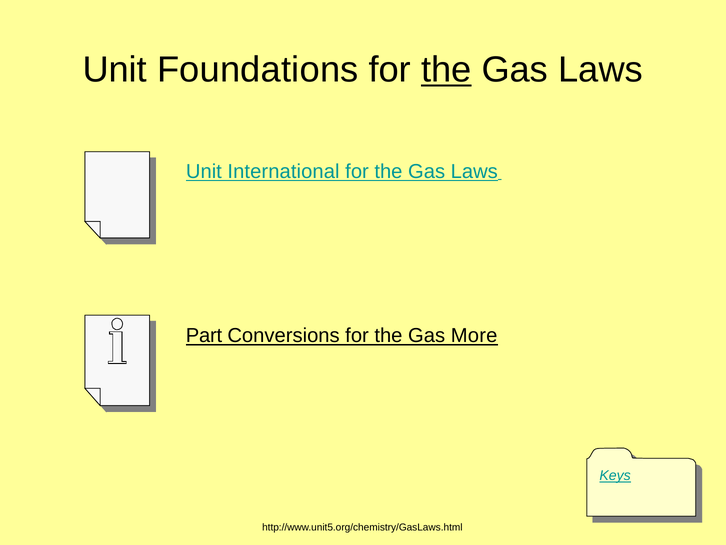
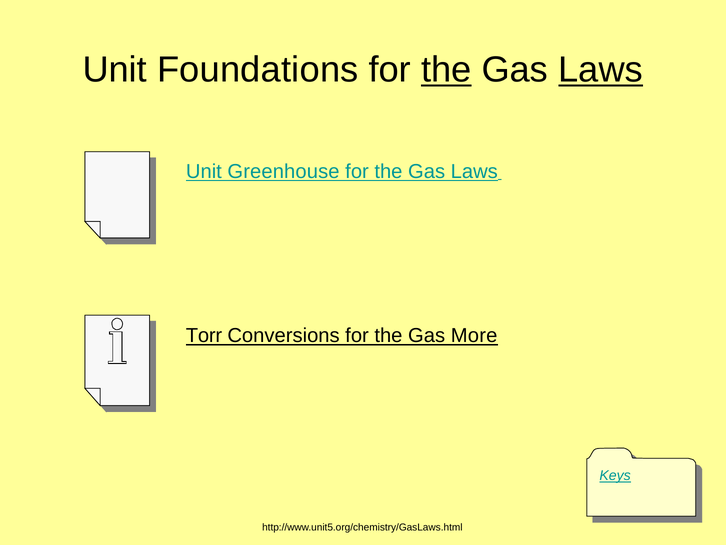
Laws at (601, 70) underline: none -> present
International: International -> Greenhouse
Part: Part -> Torr
